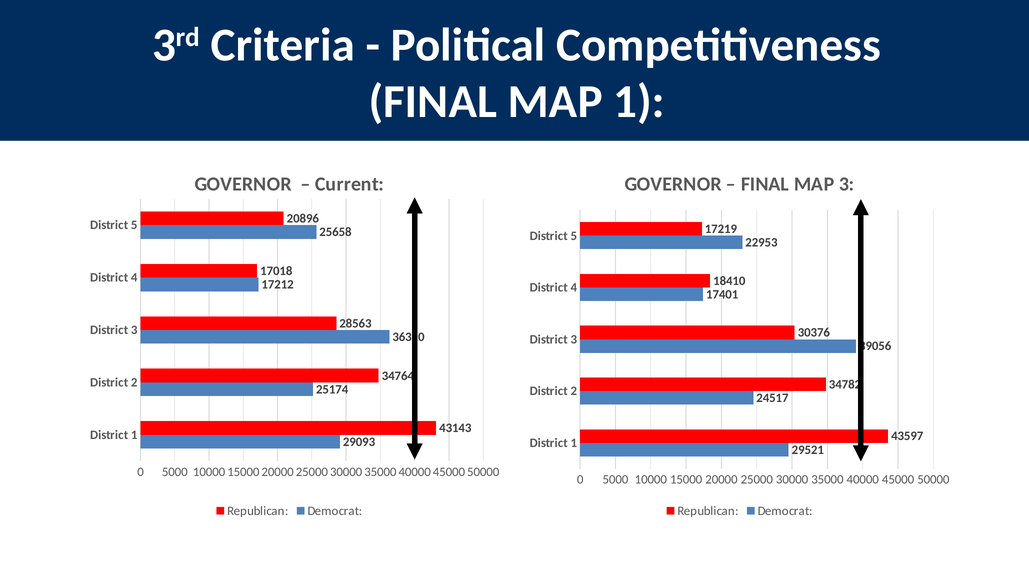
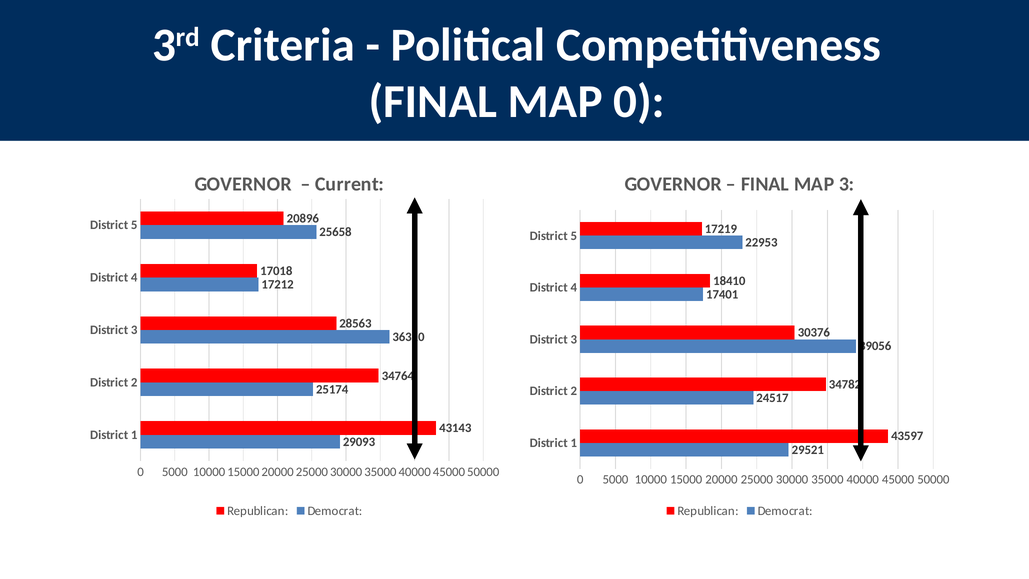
MAP 1: 1 -> 0
